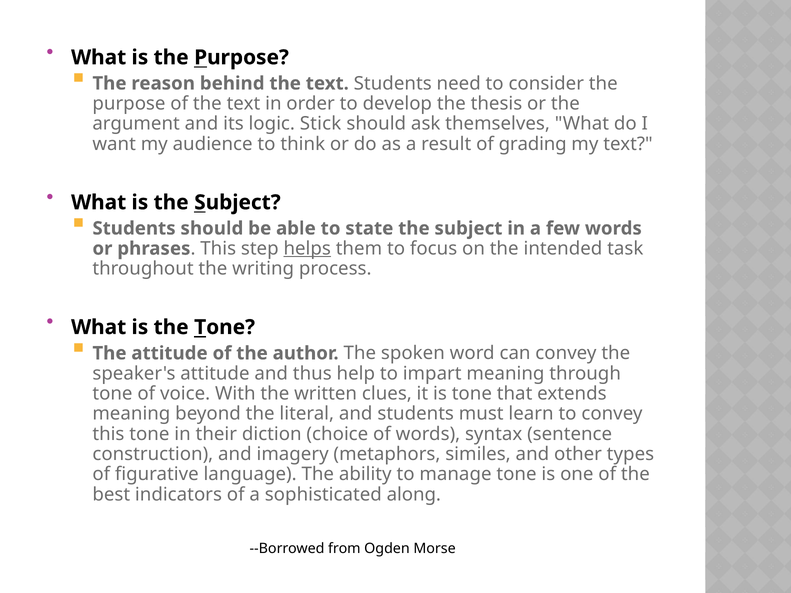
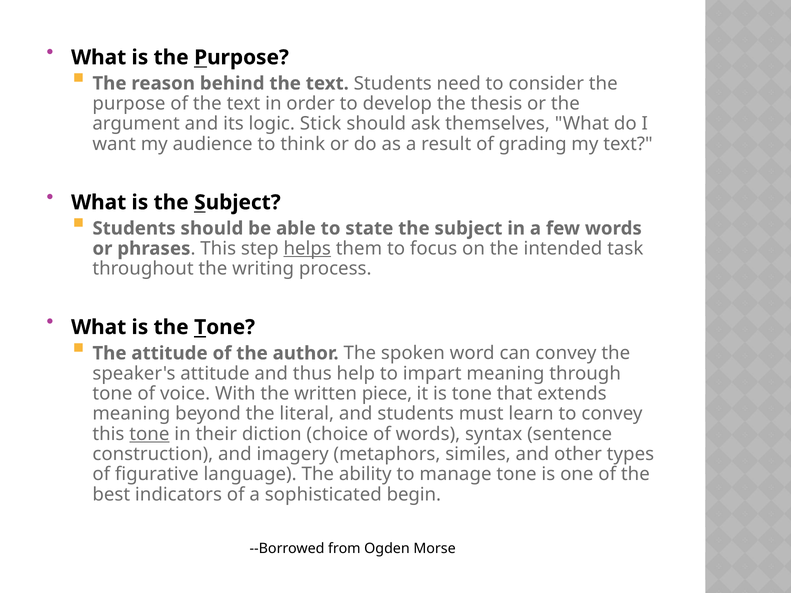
clues: clues -> piece
tone at (149, 434) underline: none -> present
along: along -> begin
